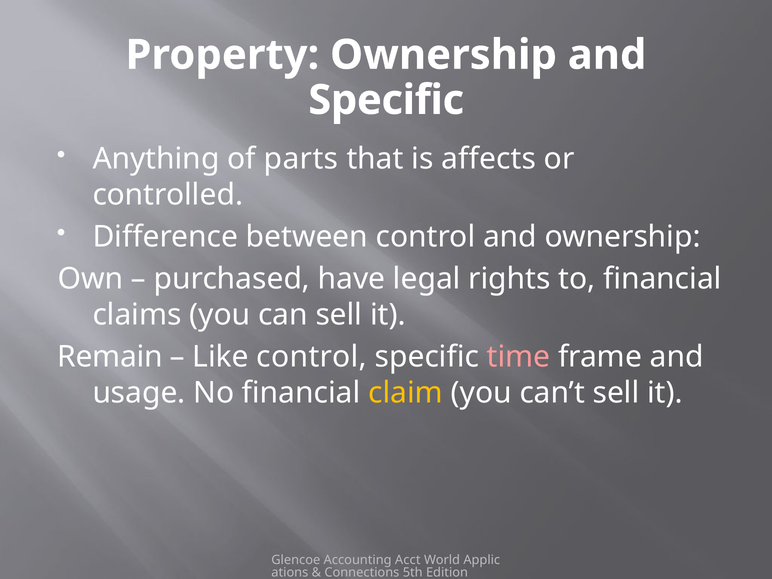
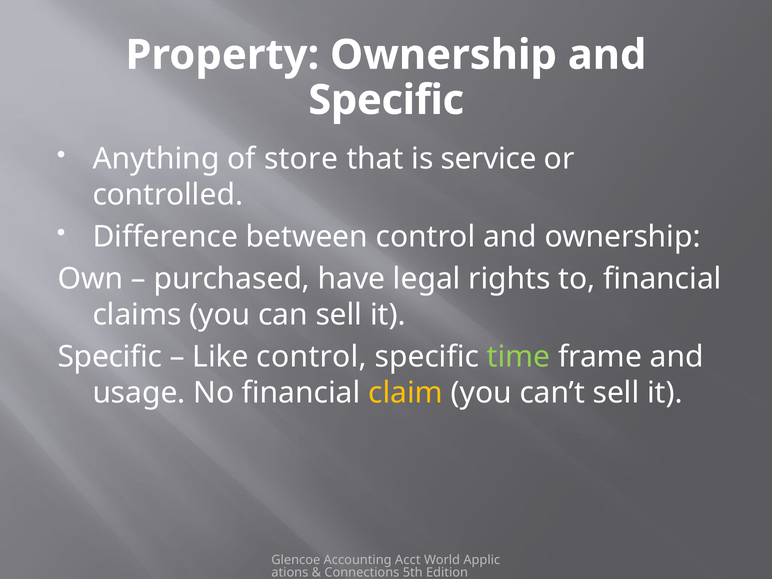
parts: parts -> store
affects: affects -> service
Remain at (110, 357): Remain -> Specific
time colour: pink -> light green
